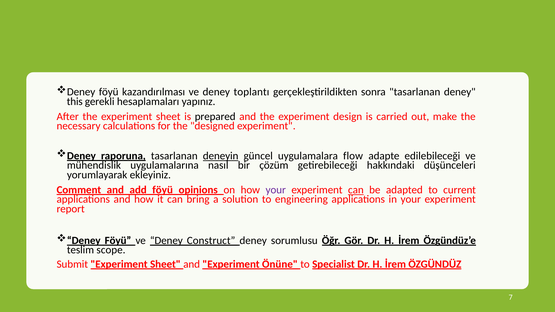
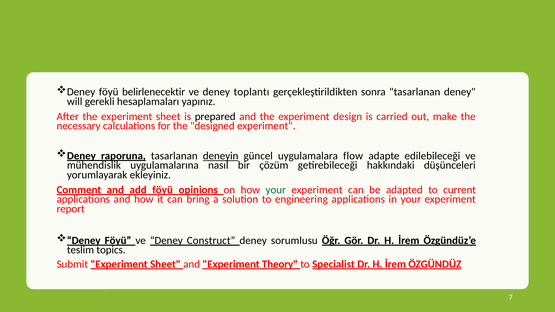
kazandırılması: kazandırılması -> belirlenecektir
this: this -> will
your at (276, 190) colour: purple -> green
can at (356, 190) underline: present -> none
scope: scope -> topics
Önüne: Önüne -> Theory
